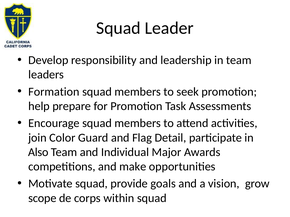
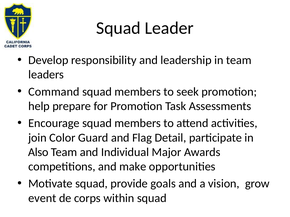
Formation: Formation -> Command
scope: scope -> event
